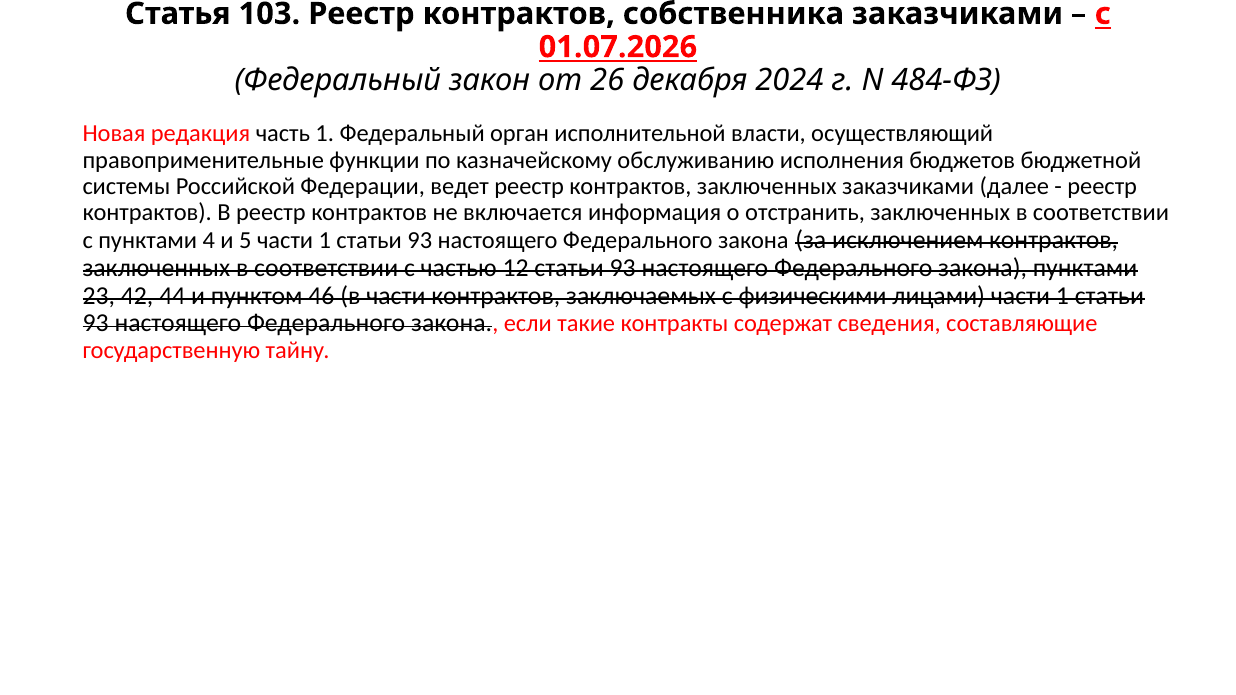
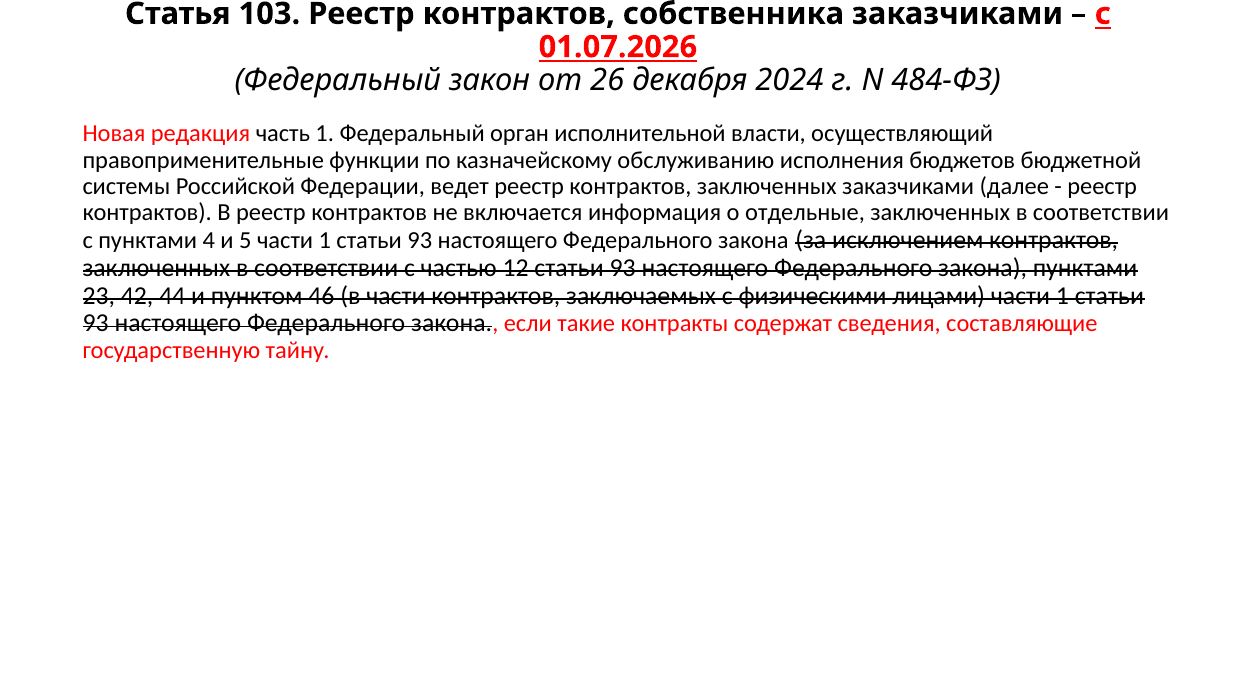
отстранить: отстранить -> отдельные
